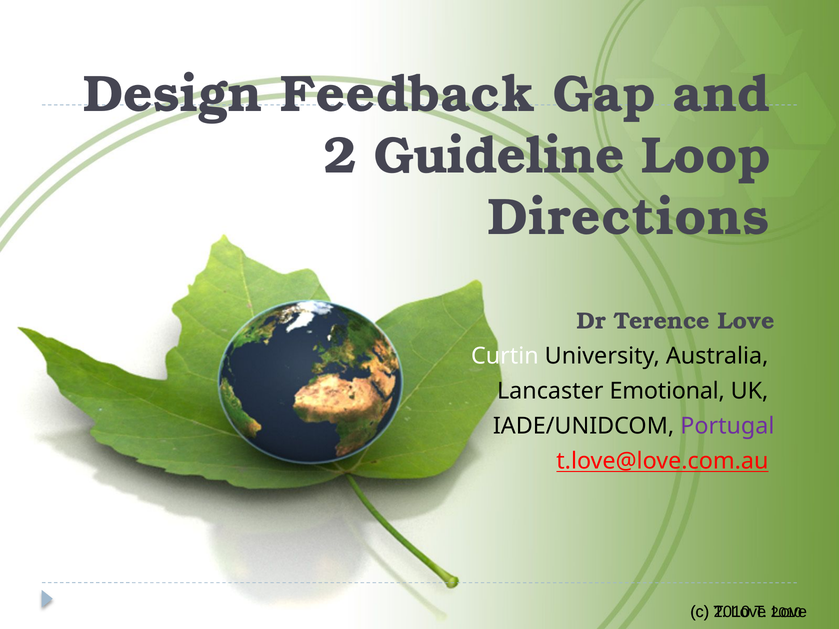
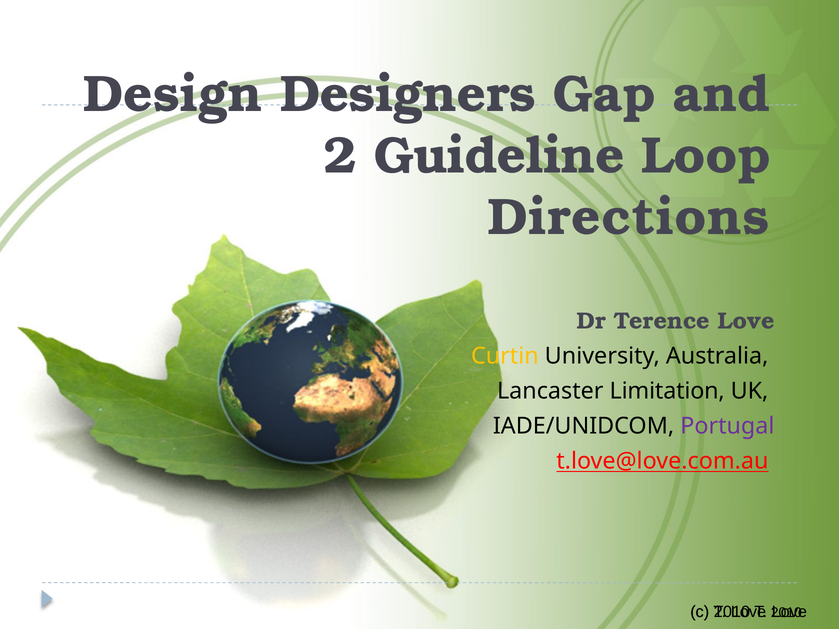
Feedback: Feedback -> Designers
Curtin colour: white -> yellow
Emotional: Emotional -> Limitation
